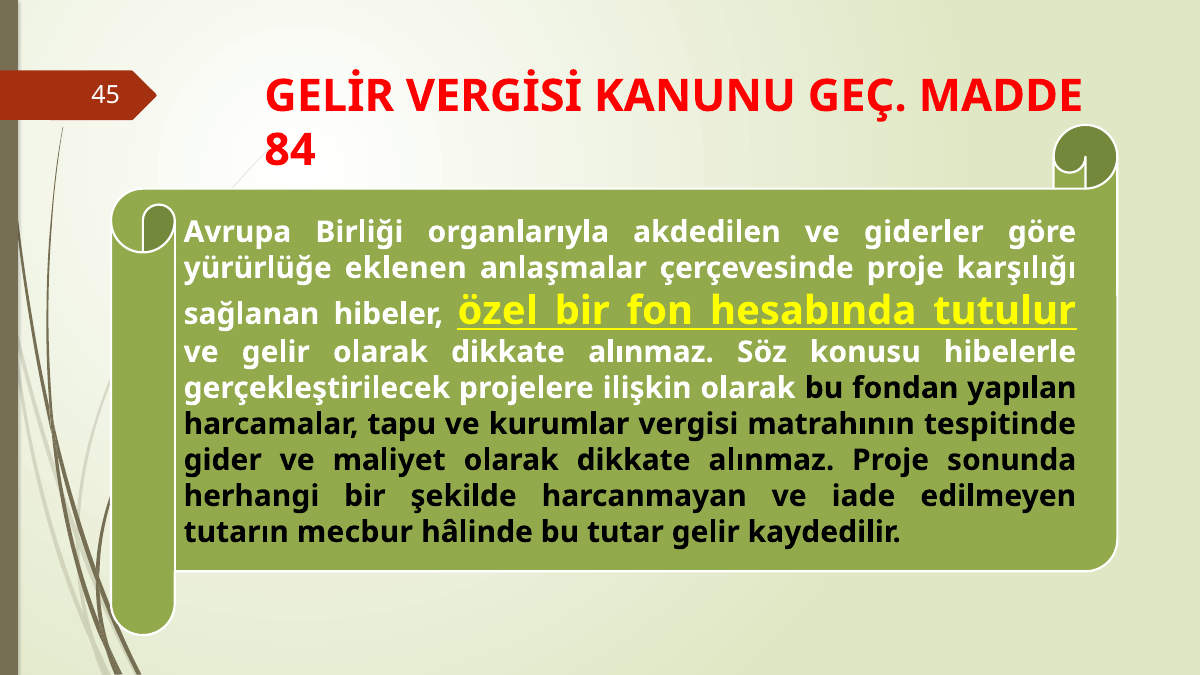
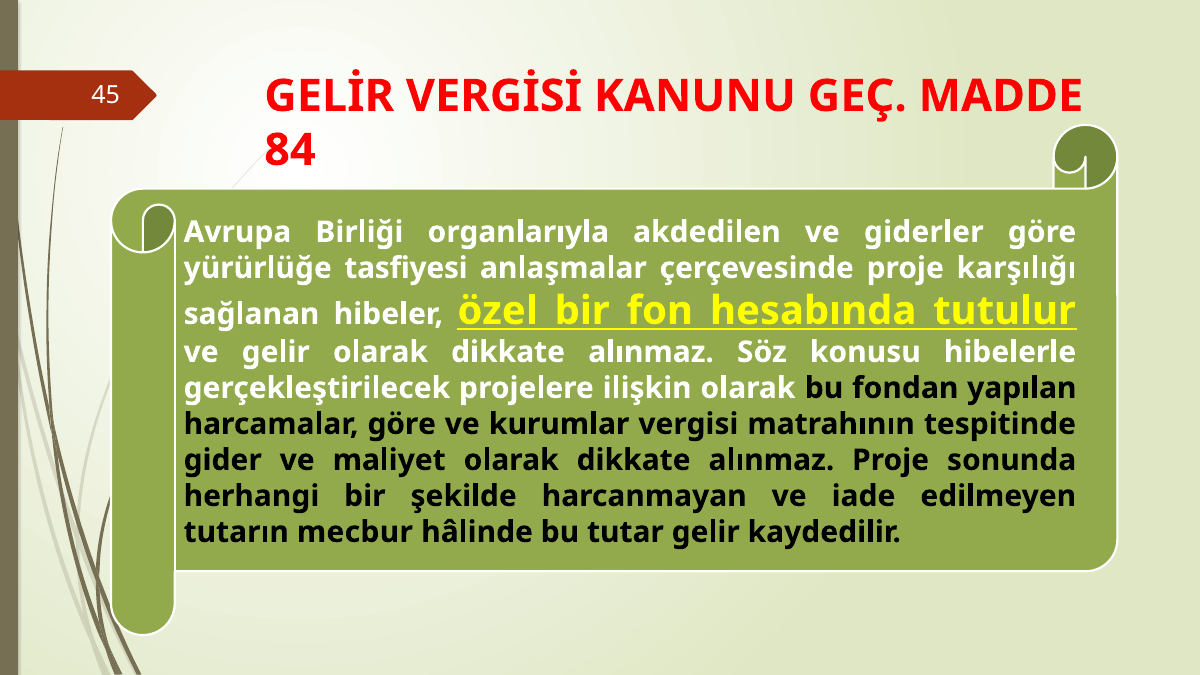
eklenen: eklenen -> tasfiyesi
harcamalar tapu: tapu -> göre
